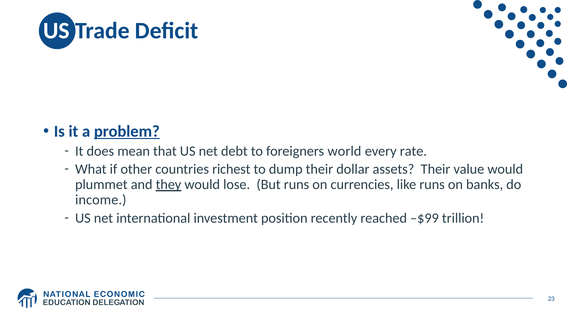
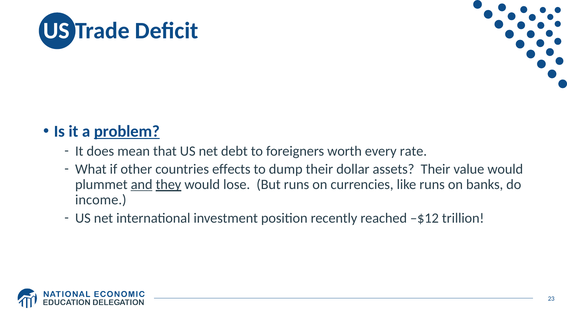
world: world -> worth
richest: richest -> effects
and underline: none -> present
–$99: –$99 -> –$12
